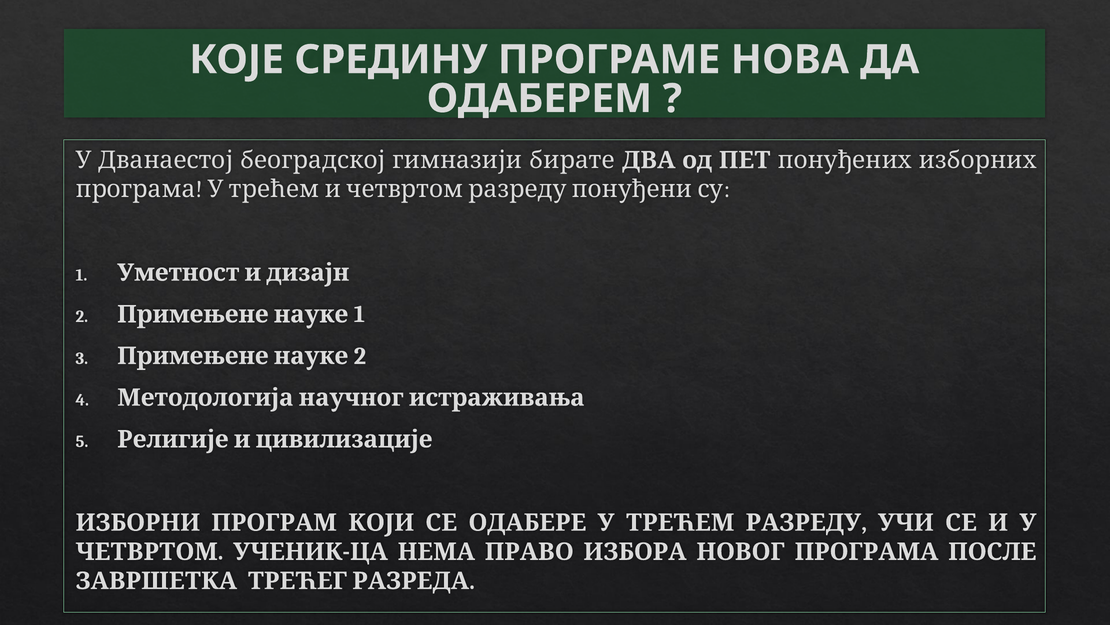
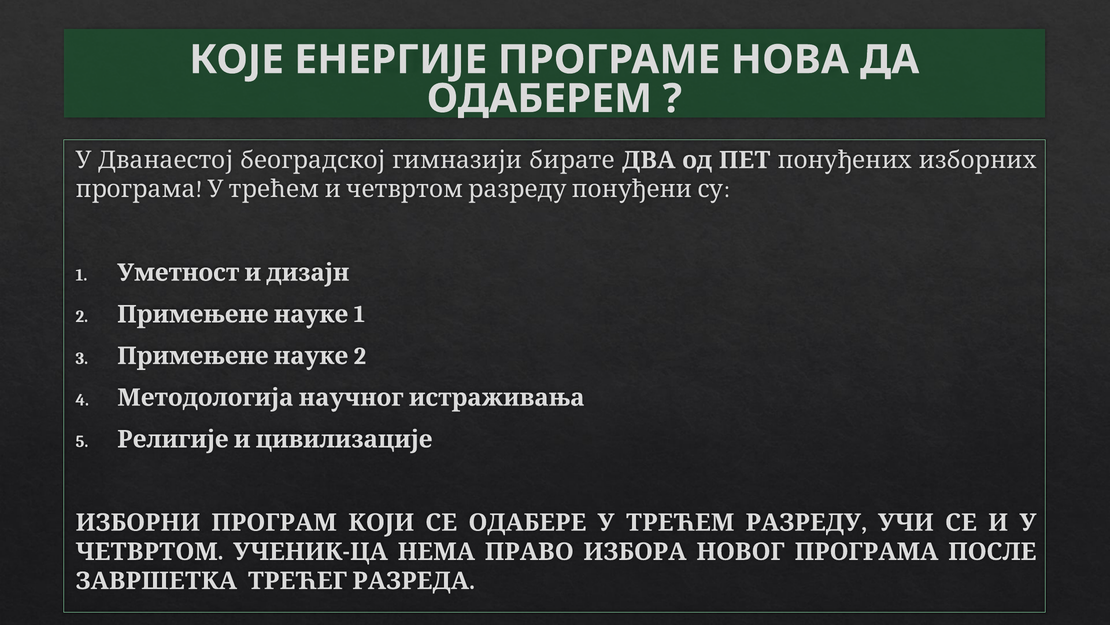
СРЕДИНУ: СРЕДИНУ -> ЕНЕРГИЈЕ
